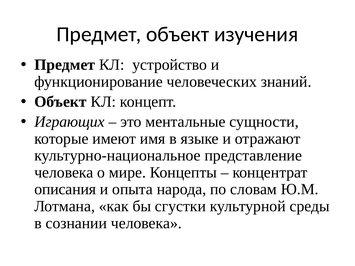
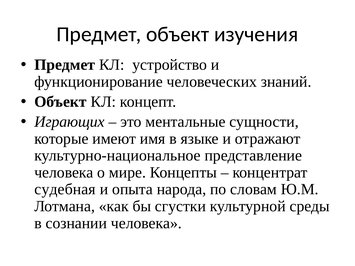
описания: описания -> судебная
